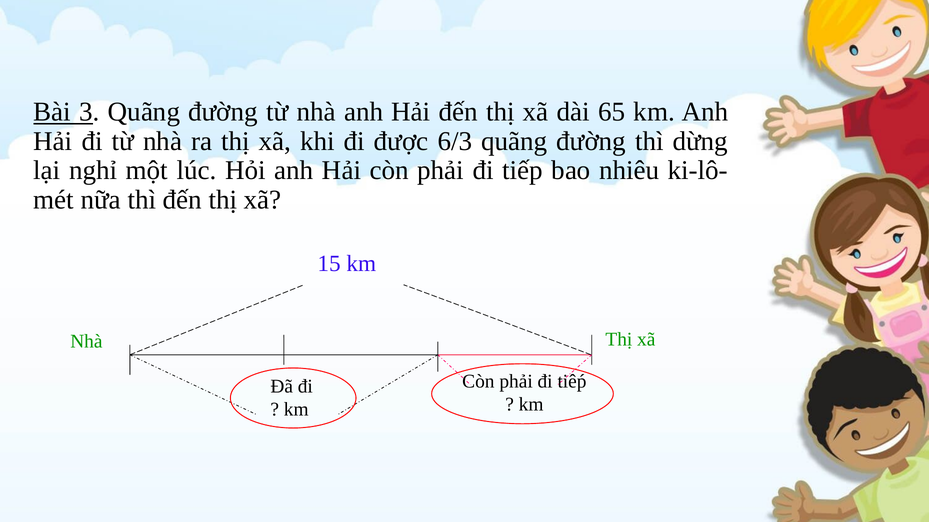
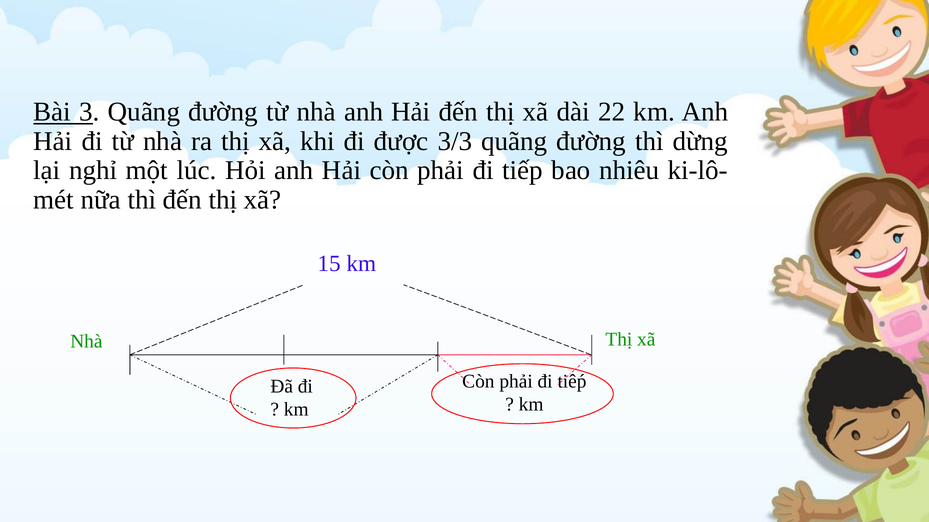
65: 65 -> 22
6/3: 6/3 -> 3/3
